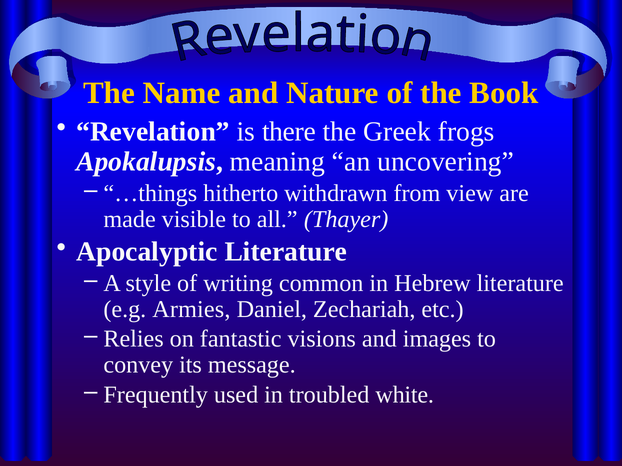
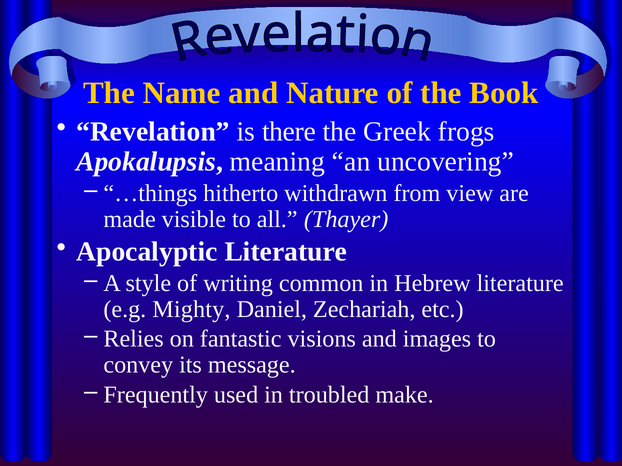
Armies: Armies -> Mighty
white: white -> make
